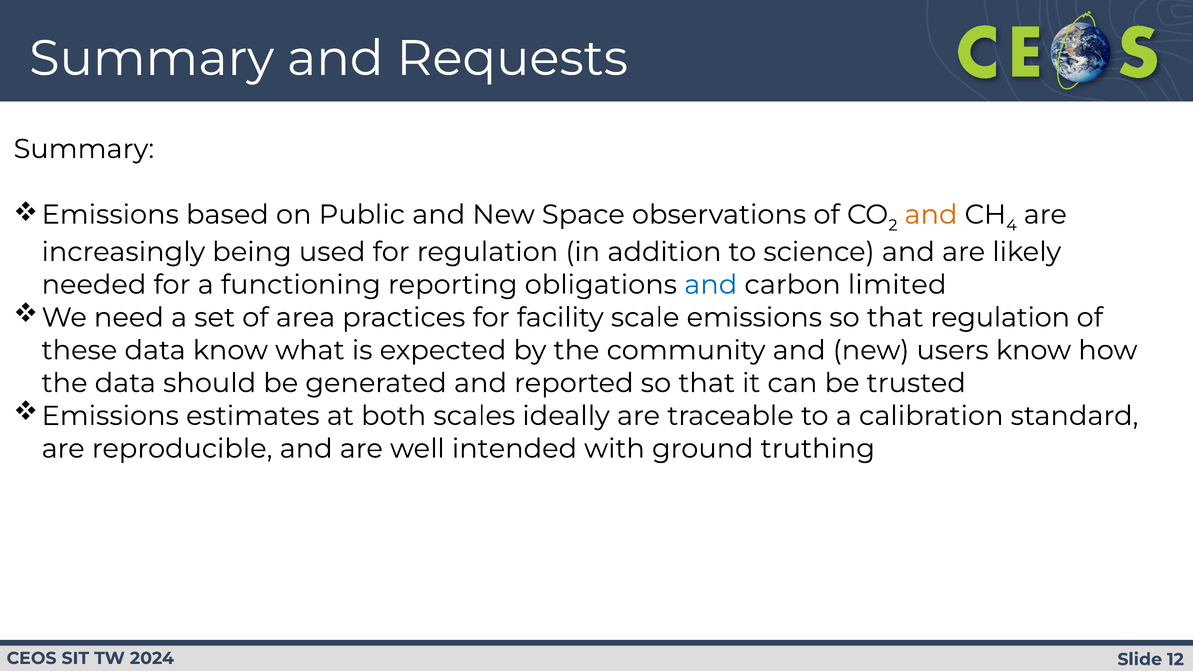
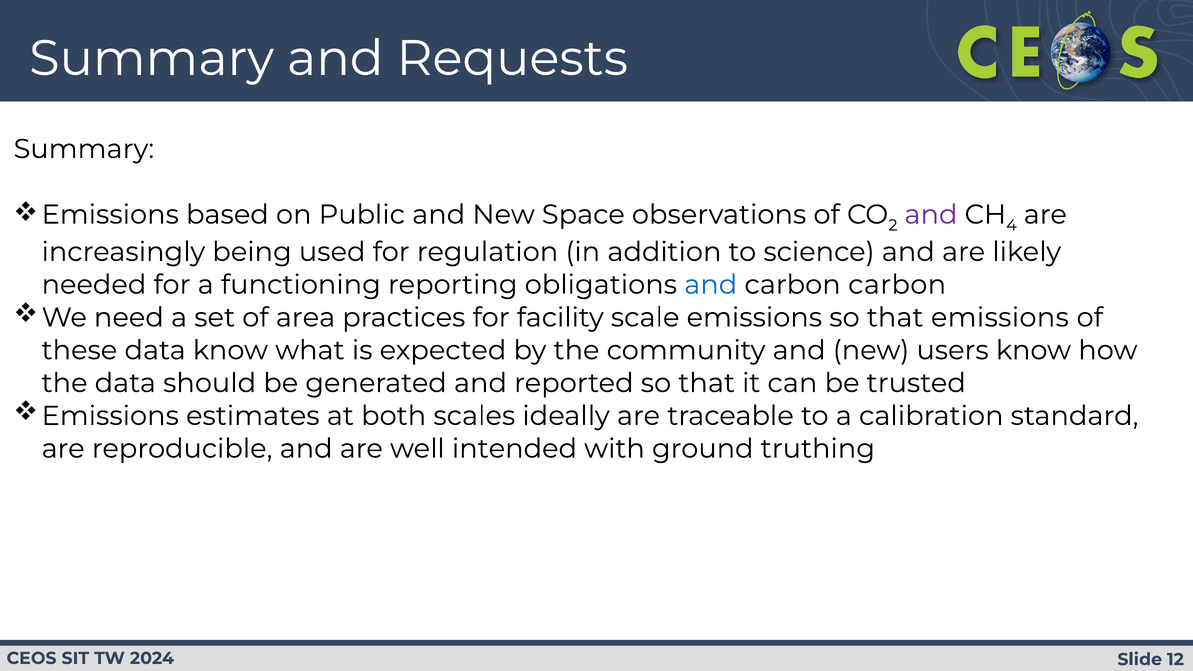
and at (931, 215) colour: orange -> purple
carbon limited: limited -> carbon
that regulation: regulation -> emissions
